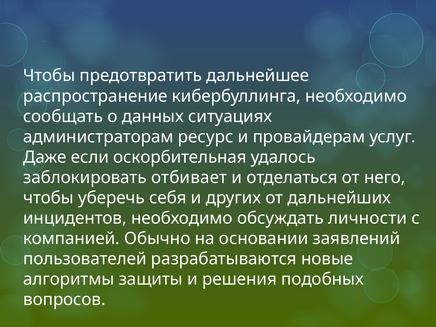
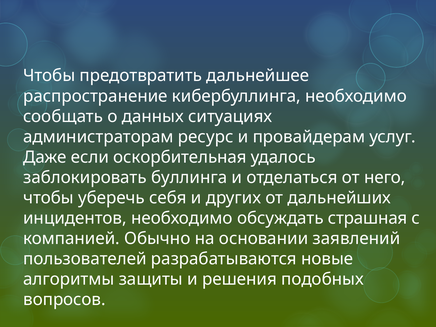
отбивает: отбивает -> буллинга
личности: личности -> страшная
